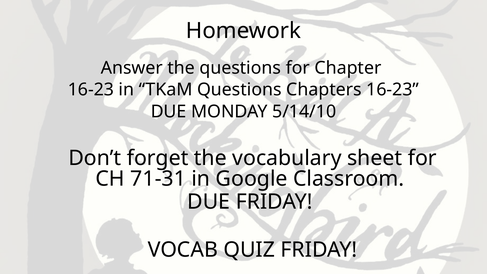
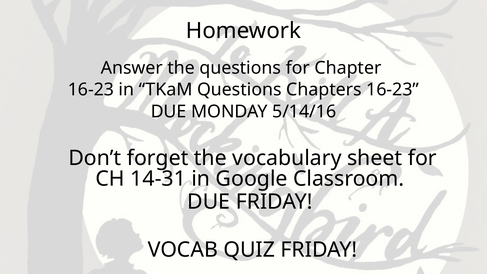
5/14/10: 5/14/10 -> 5/14/16
71-31: 71-31 -> 14-31
